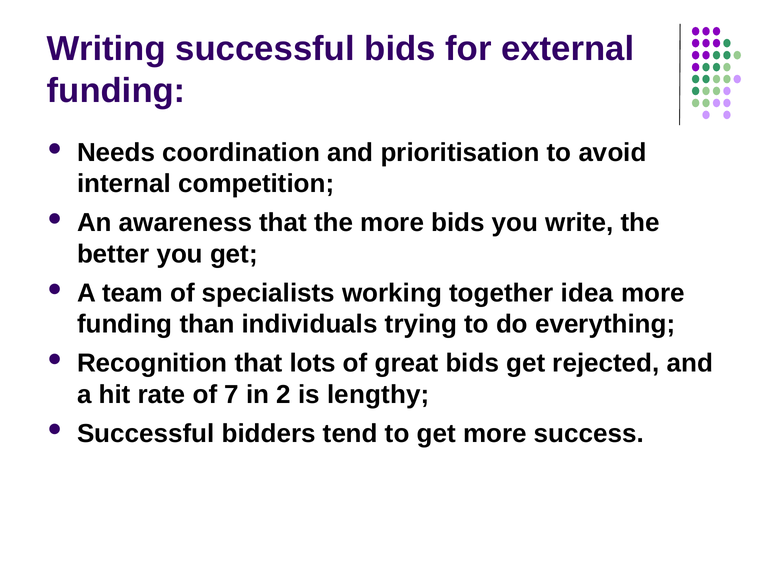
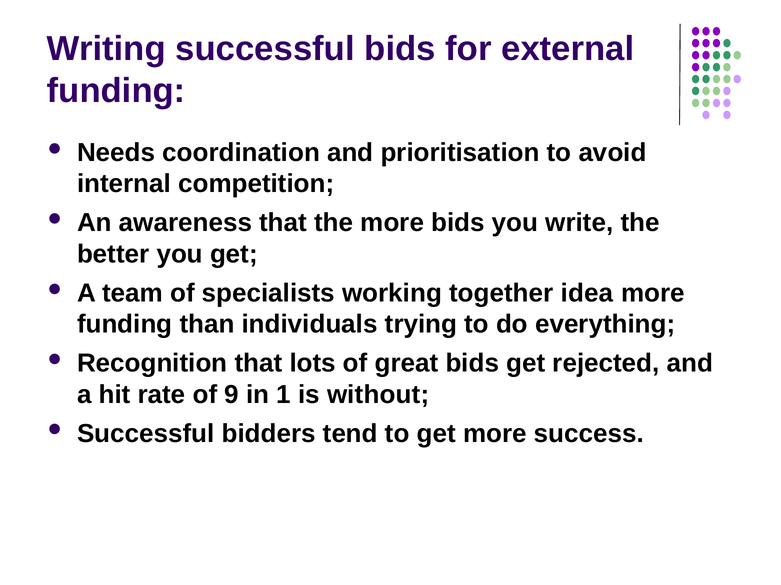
7: 7 -> 9
2: 2 -> 1
lengthy: lengthy -> without
